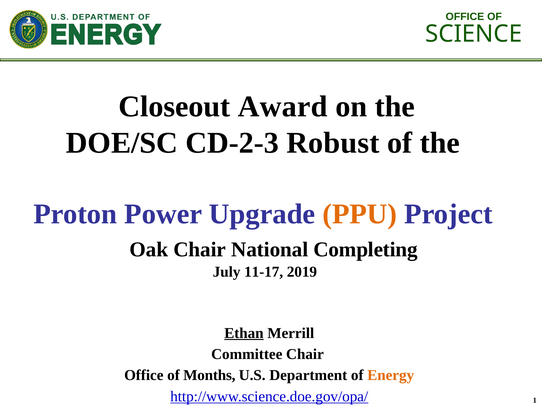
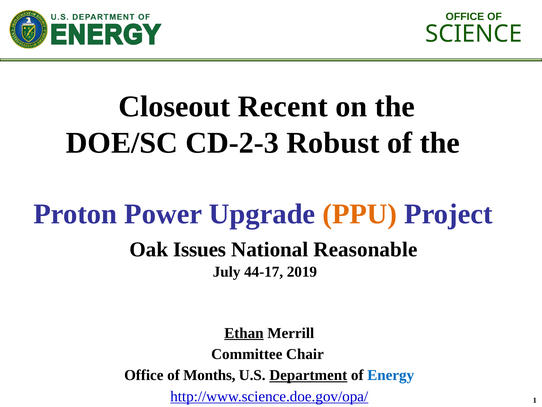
Award: Award -> Recent
Oak Chair: Chair -> Issues
Completing: Completing -> Reasonable
11-17: 11-17 -> 44-17
Department underline: none -> present
Energy colour: orange -> blue
